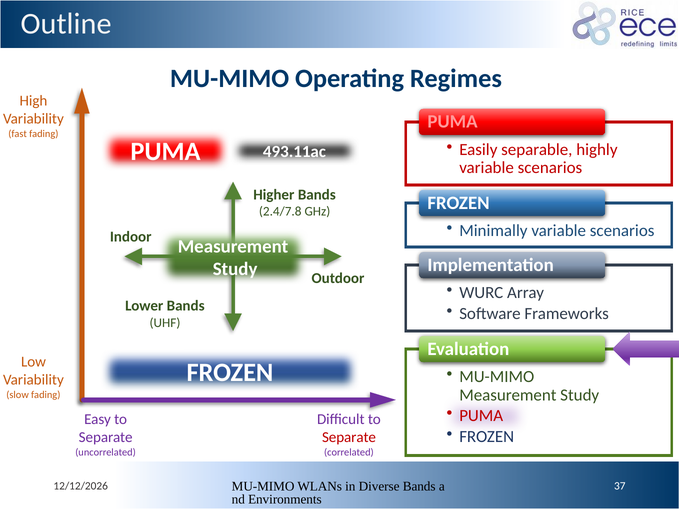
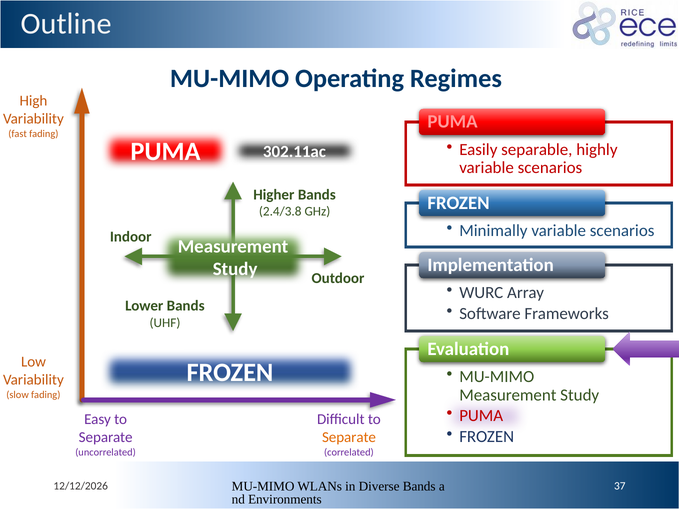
493.11ac: 493.11ac -> 302.11ac
2.4/7.8: 2.4/7.8 -> 2.4/3.8
Separate at (349, 438) colour: red -> orange
